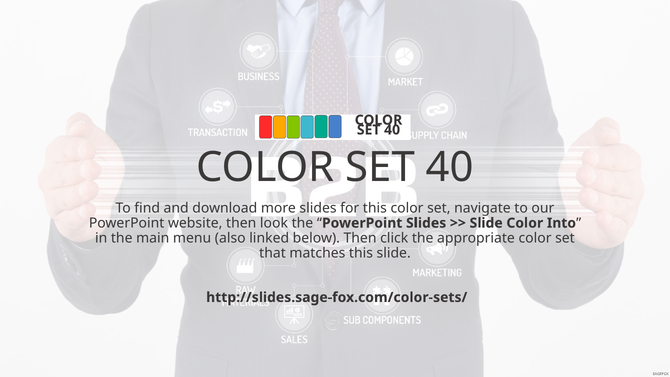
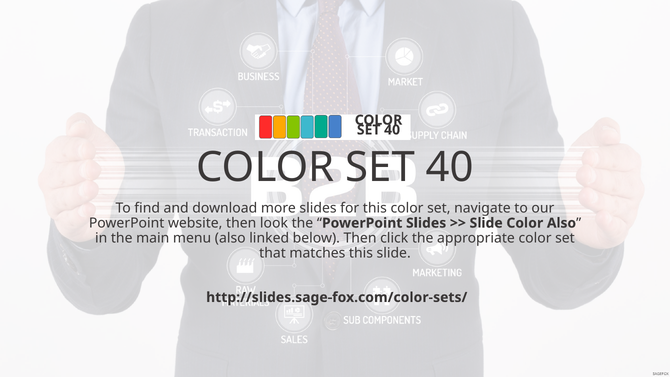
Color Into: Into -> Also
